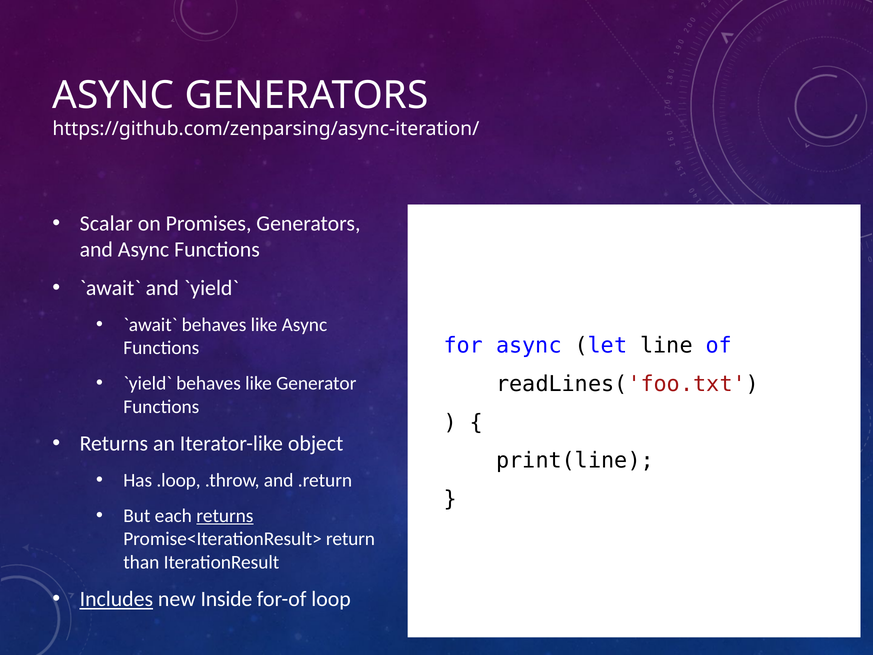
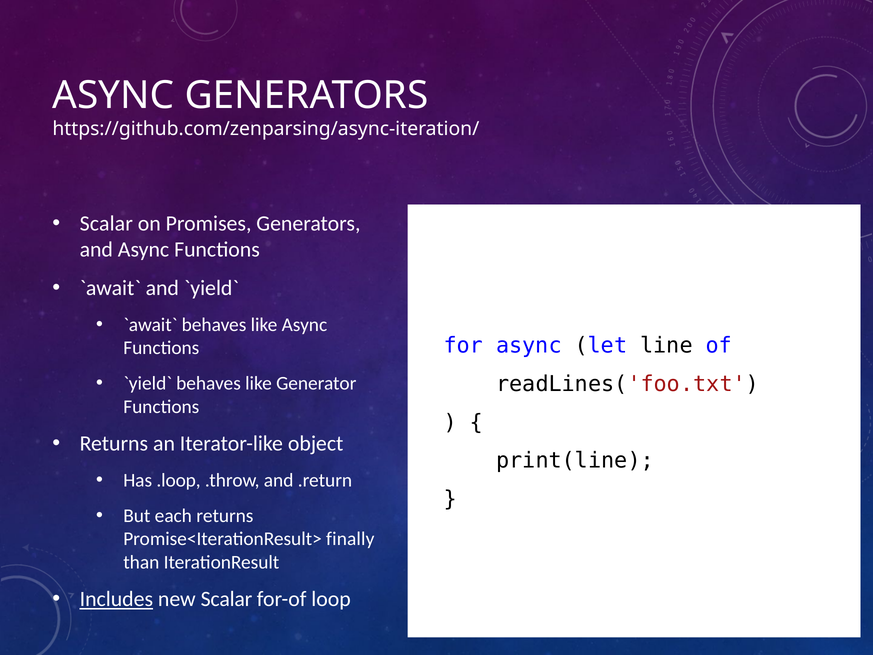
returns at (225, 516) underline: present -> none
return: return -> finally
new Inside: Inside -> Scalar
